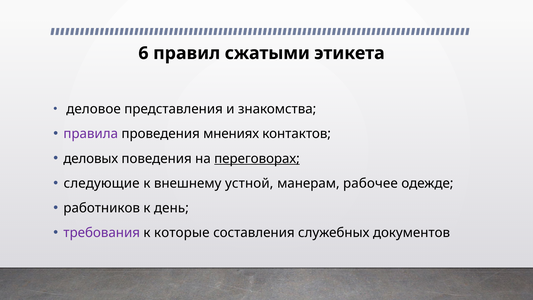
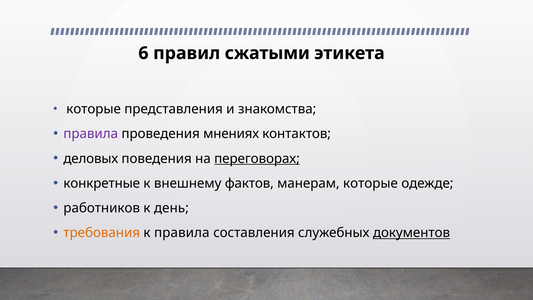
деловое at (94, 109): деловое -> которые
следующие: следующие -> конкретные
устной: устной -> фактов
манерам рабочее: рабочее -> которые
требования colour: purple -> orange
к которые: которые -> правила
документов underline: none -> present
